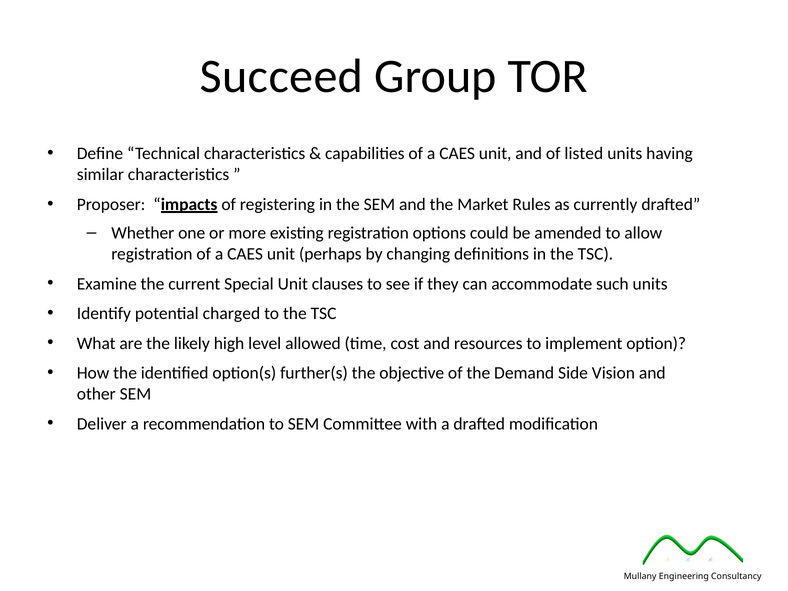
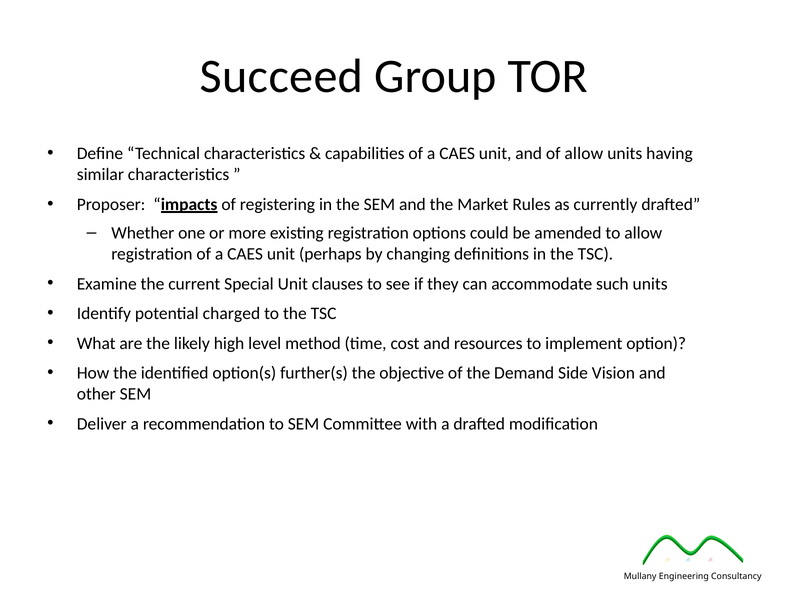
of listed: listed -> allow
allowed: allowed -> method
